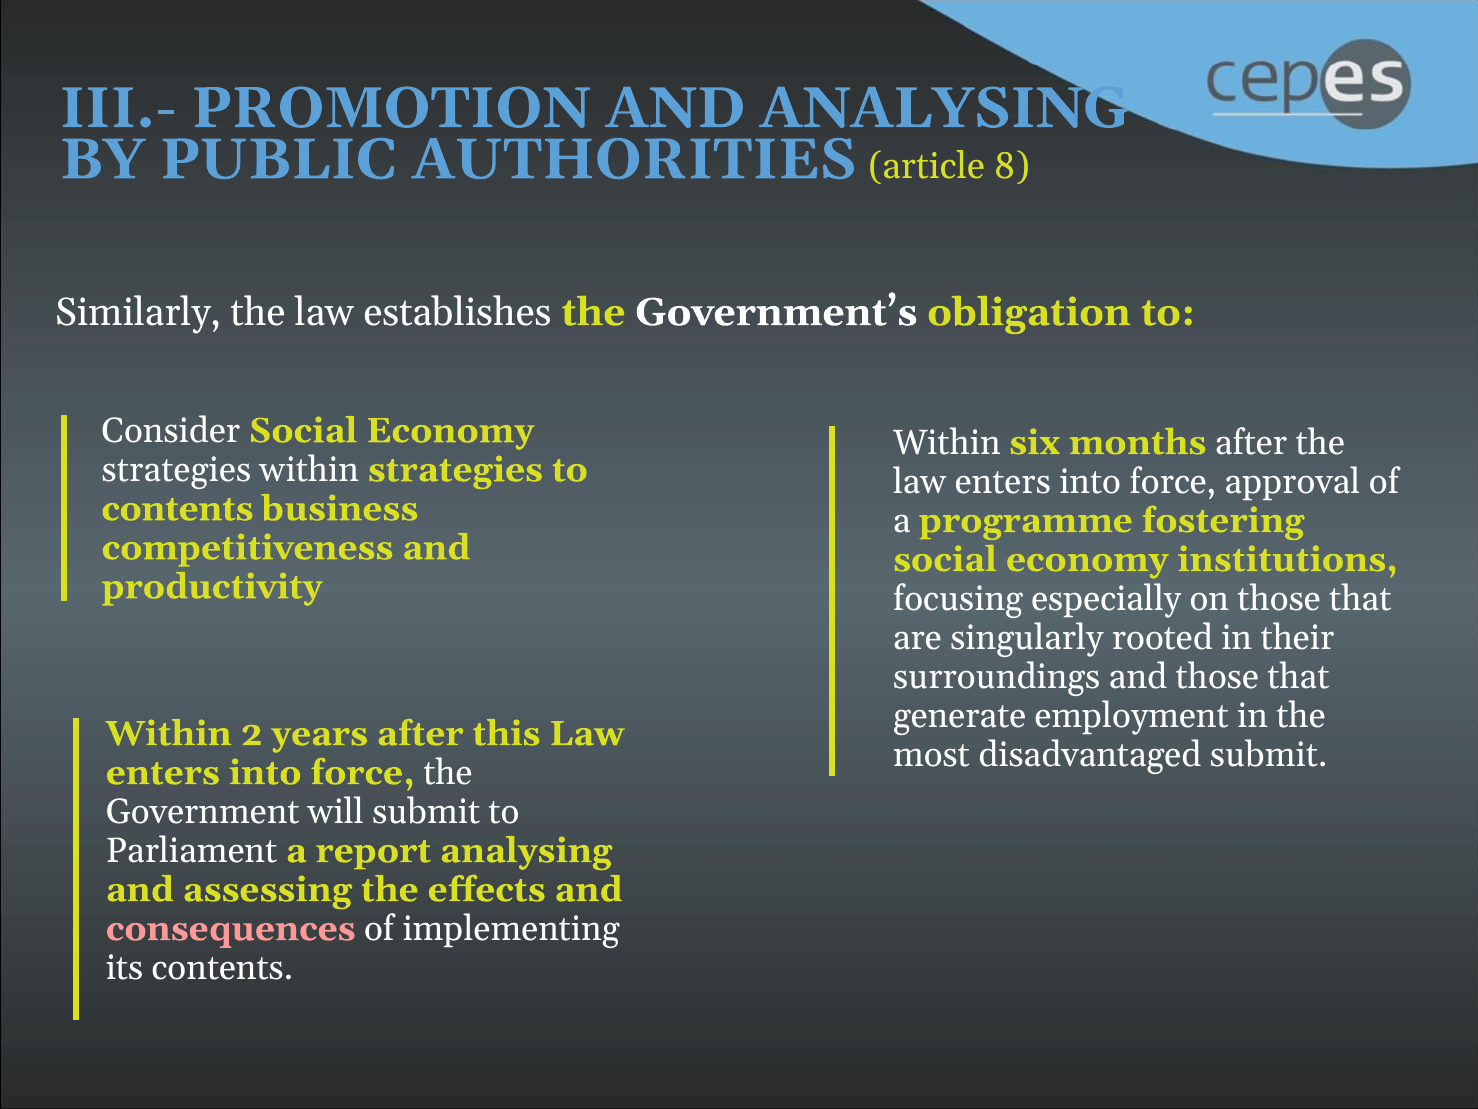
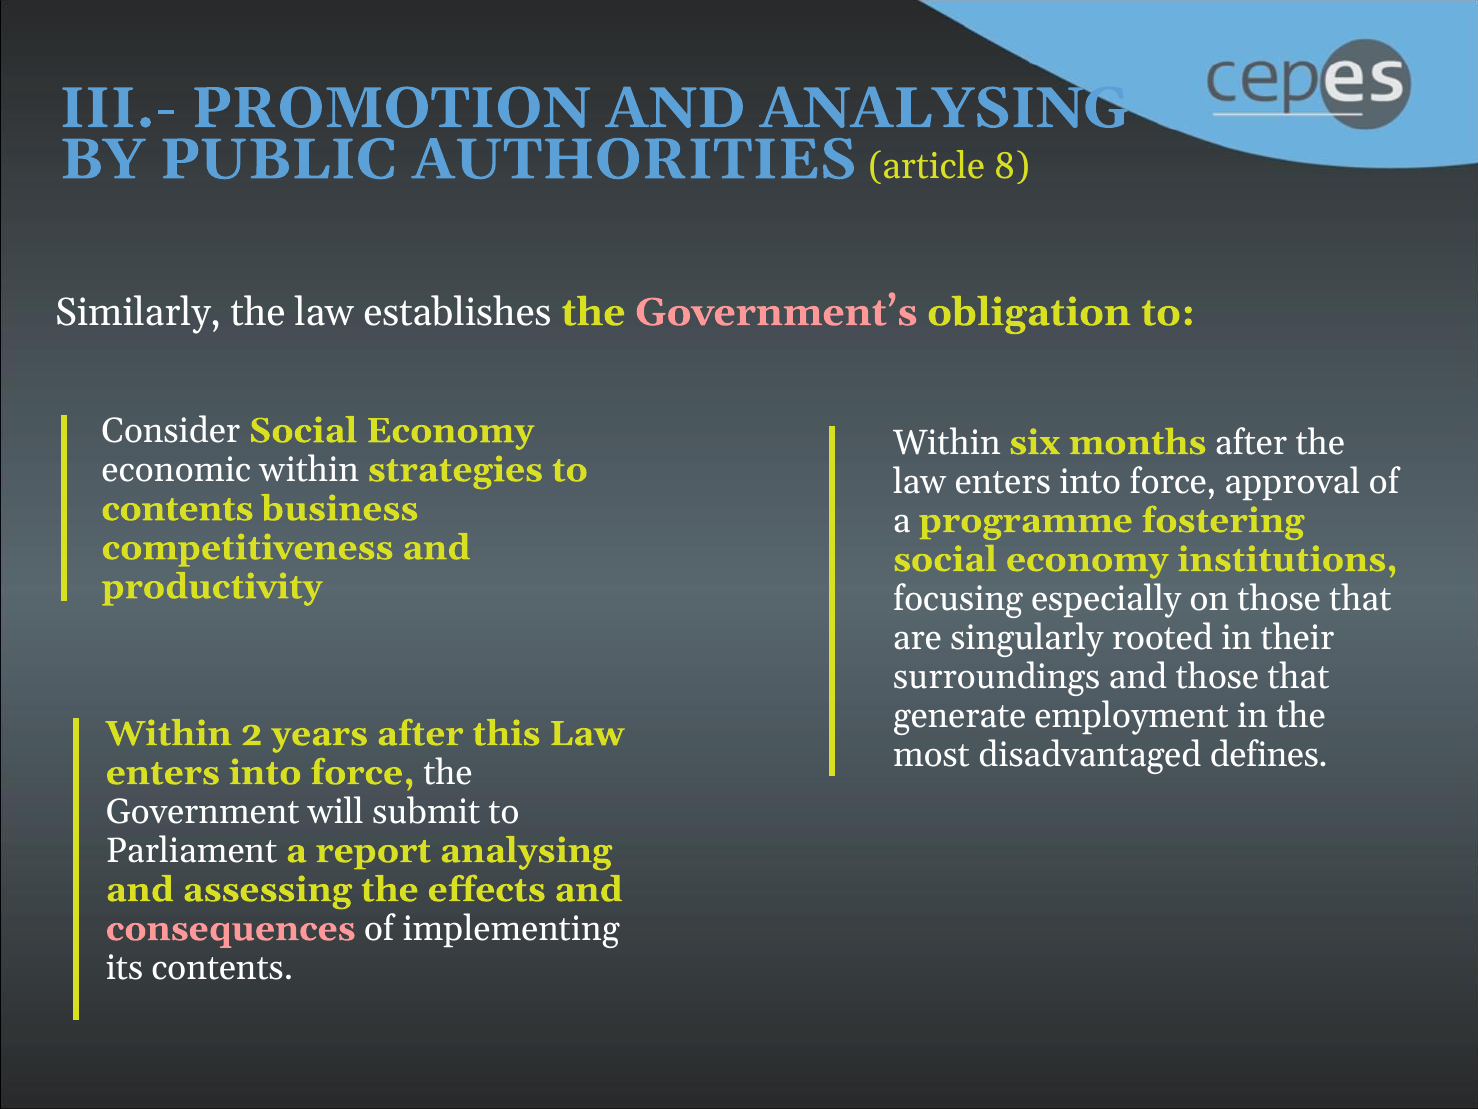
Government’s colour: white -> pink
strategies at (176, 470): strategies -> economic
disadvantaged submit: submit -> defines
